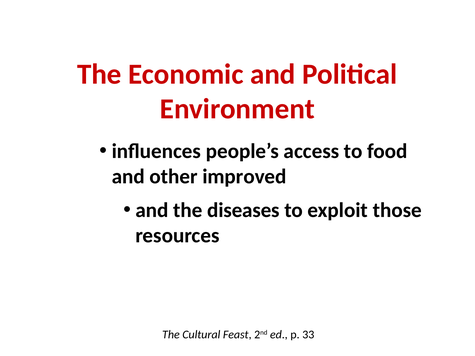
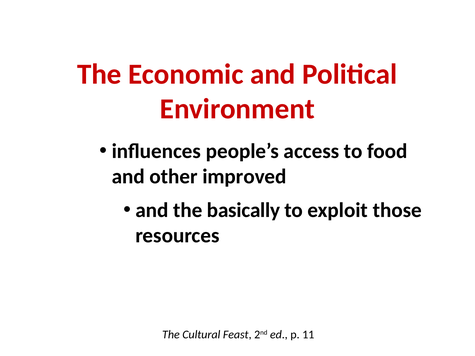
diseases: diseases -> basically
33: 33 -> 11
